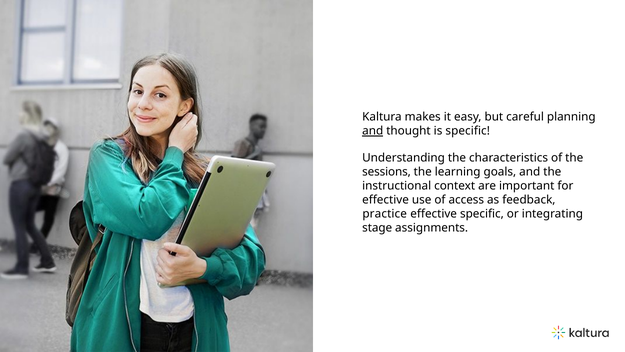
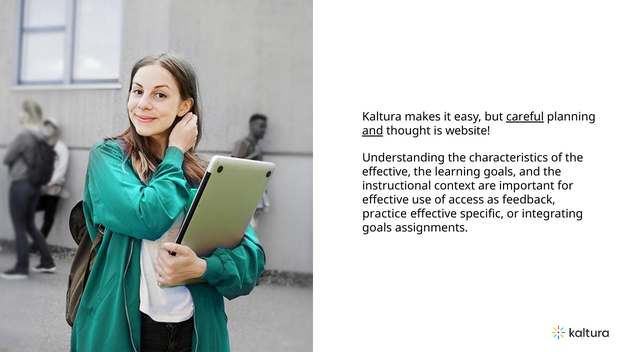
careful underline: none -> present
is specific: specific -> website
sessions at (386, 172): sessions -> effective
stage at (377, 228): stage -> goals
